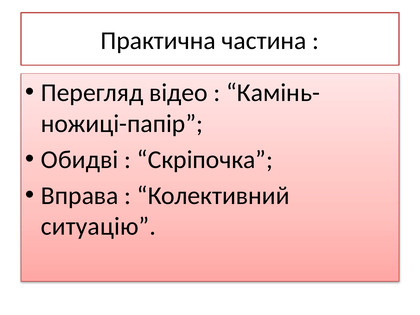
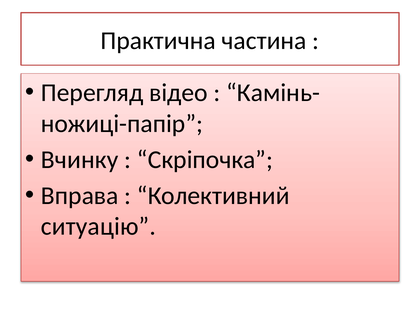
Обидві: Обидві -> Вчинку
